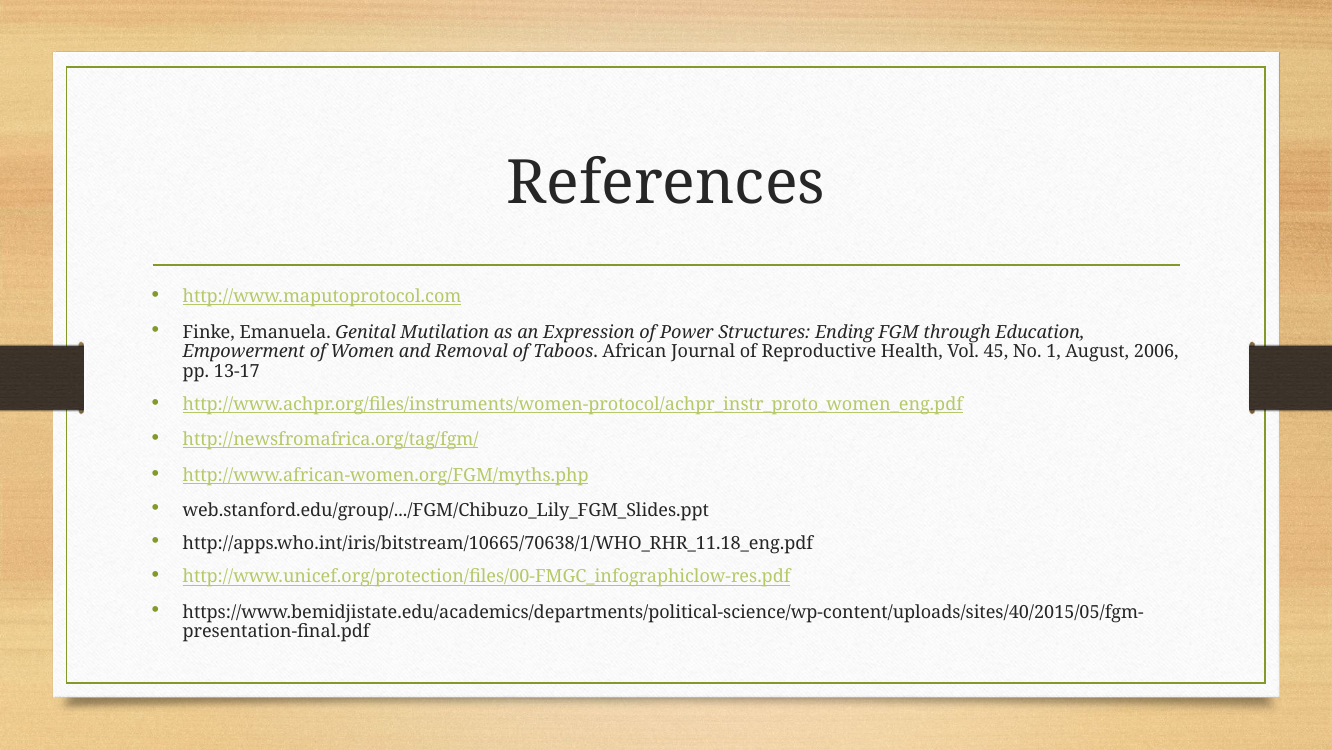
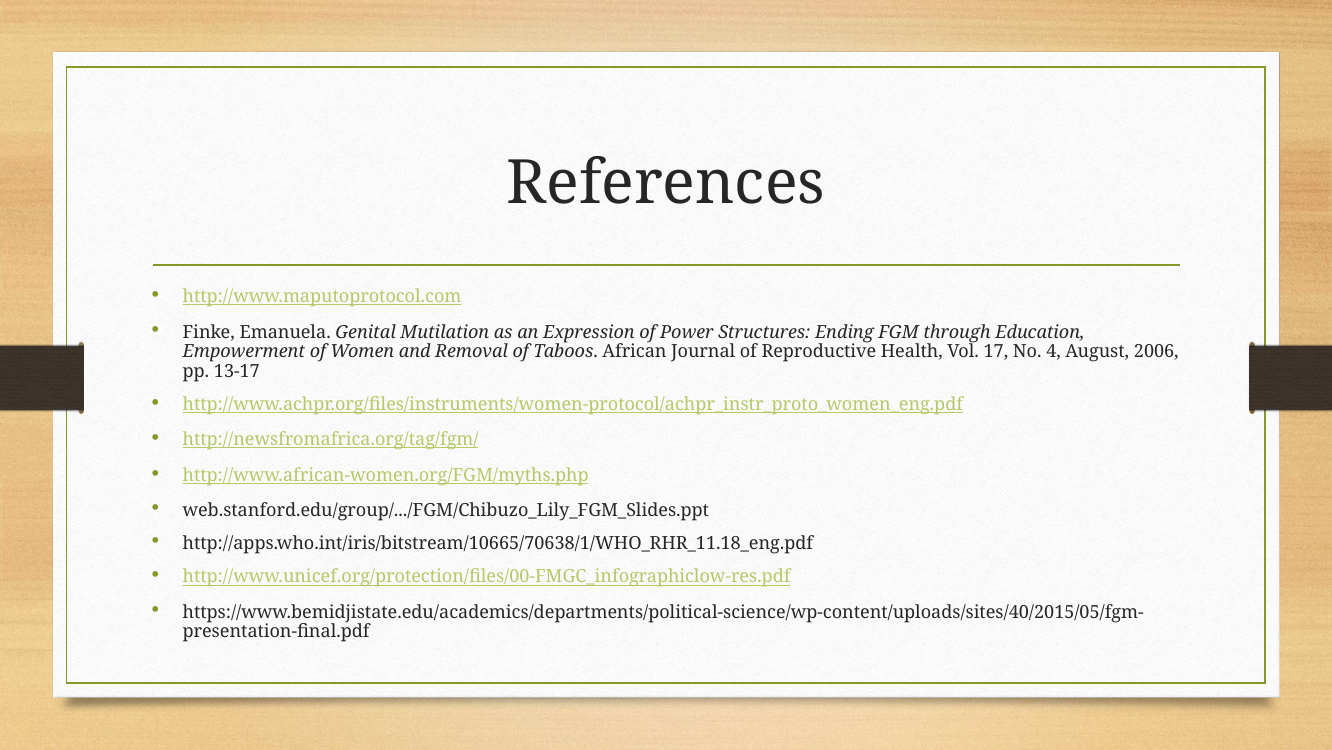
45: 45 -> 17
1: 1 -> 4
